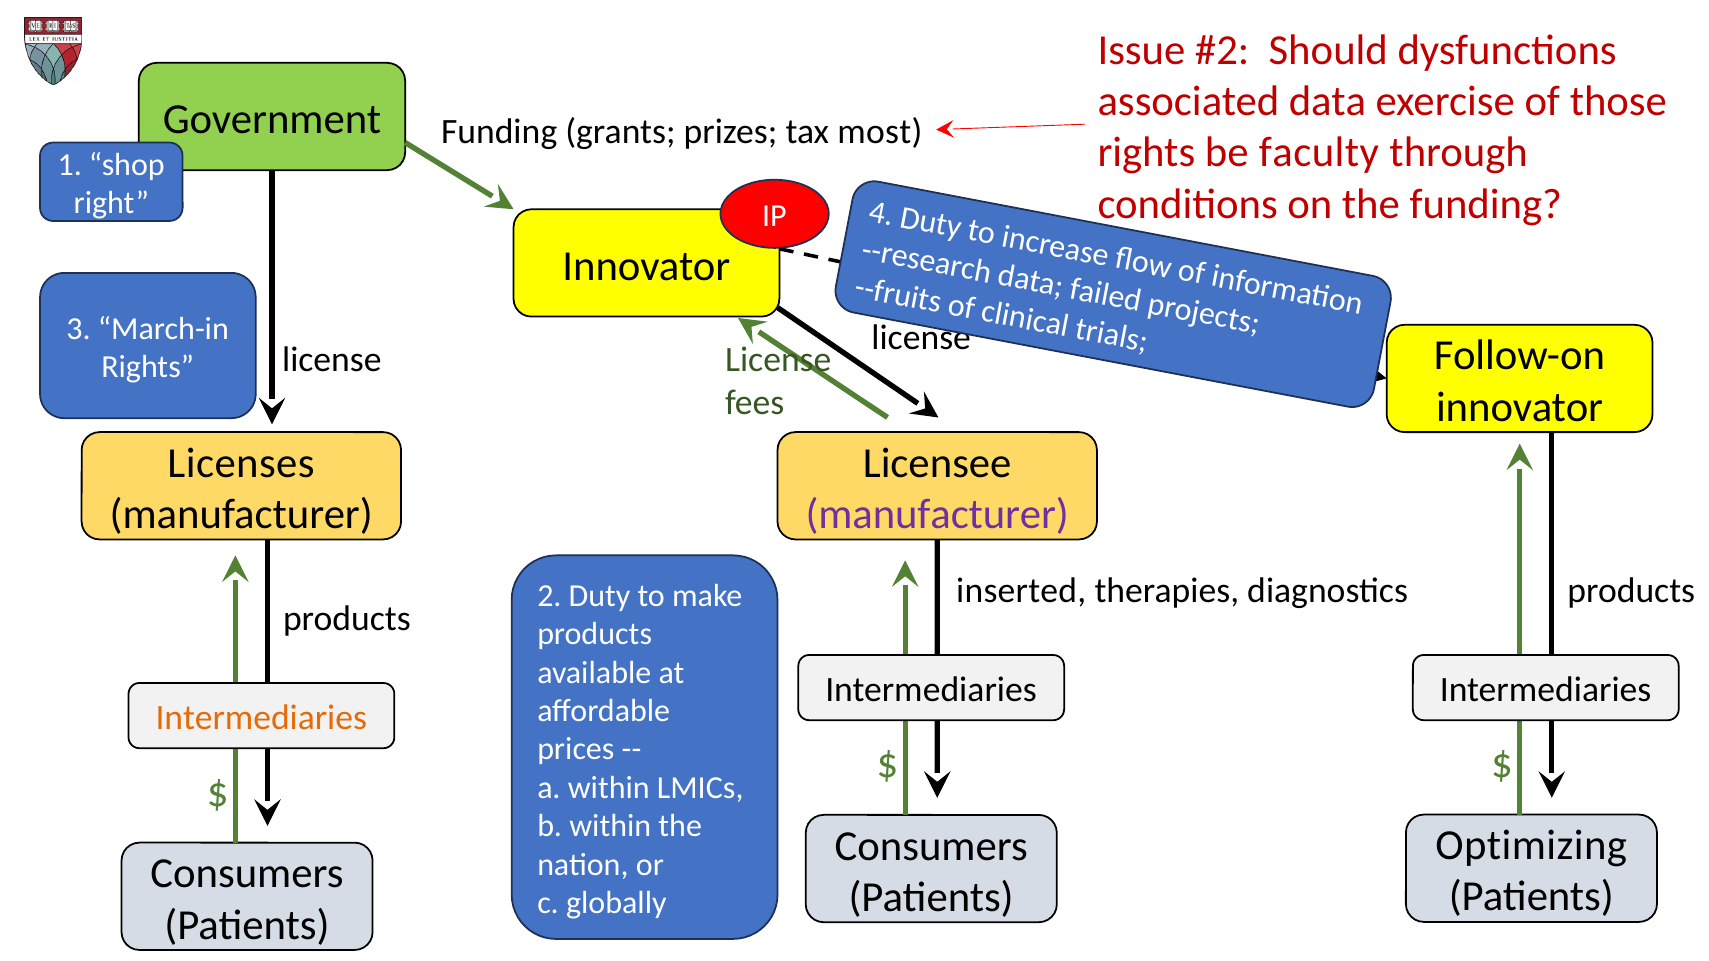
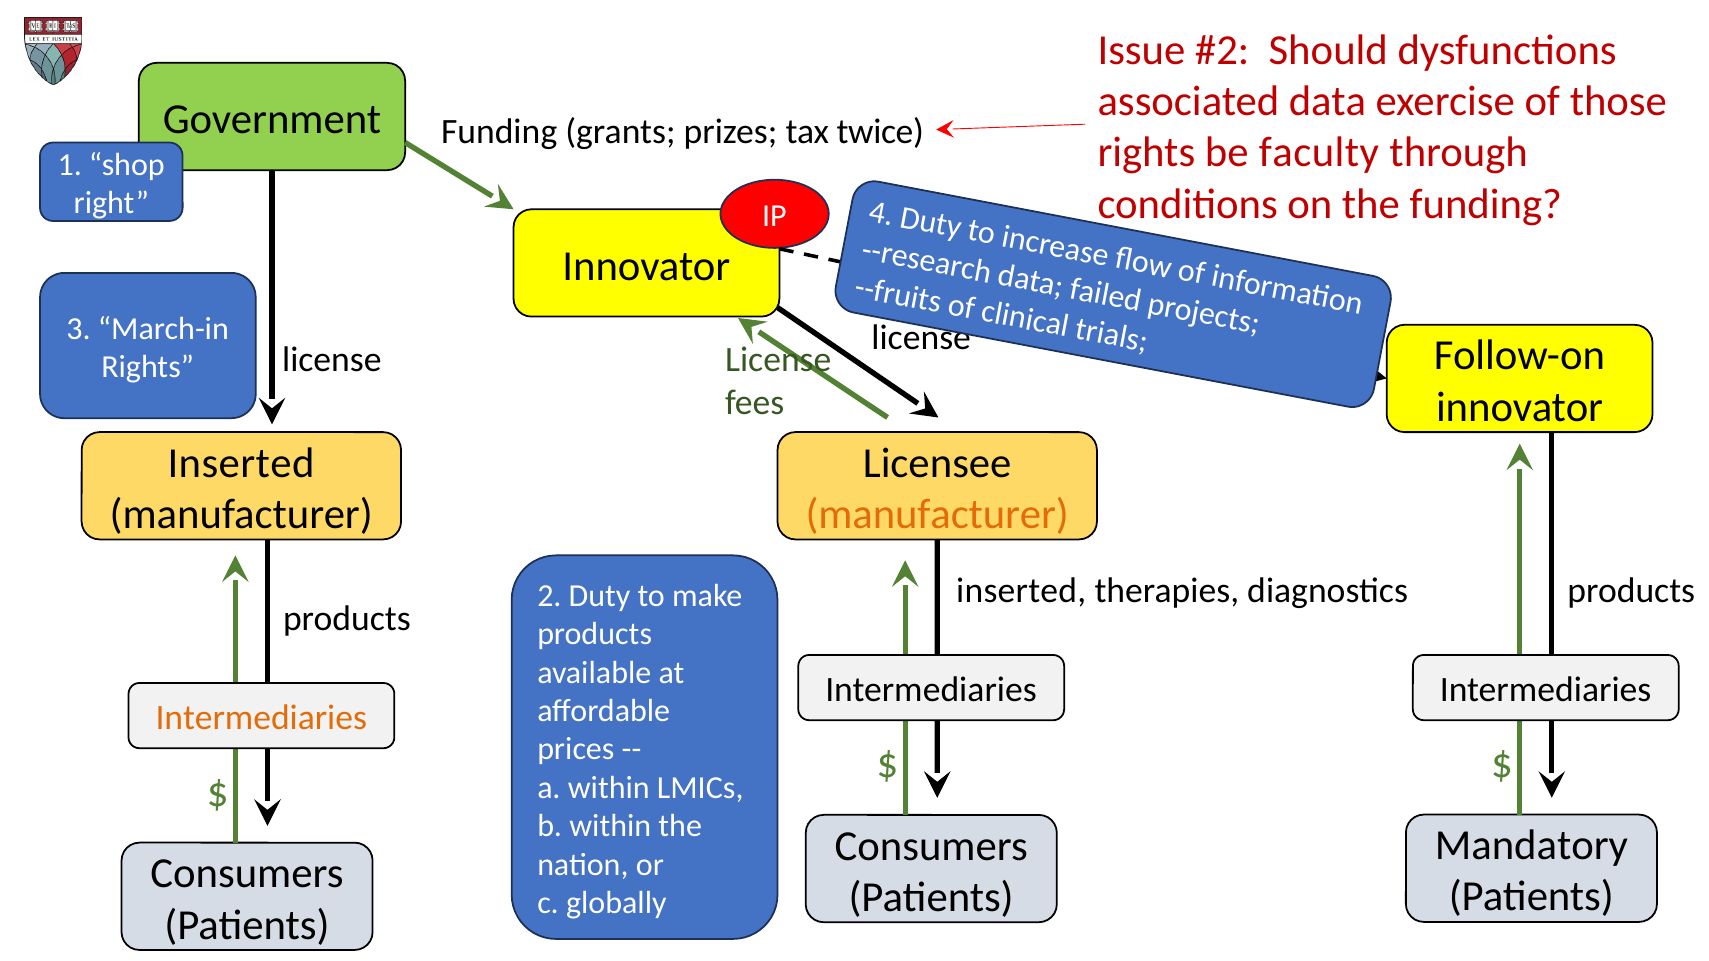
most: most -> twice
Licenses at (241, 463): Licenses -> Inserted
manufacturer at (937, 515) colour: purple -> orange
Optimizing: Optimizing -> Mandatory
